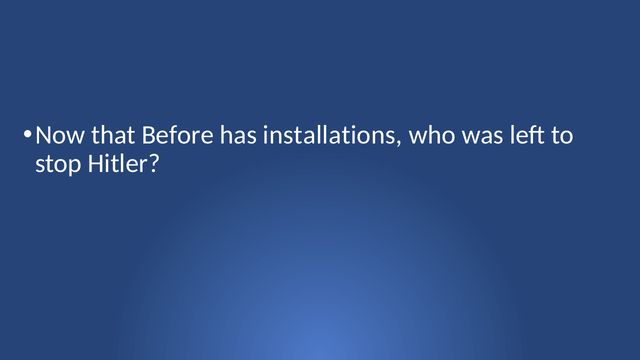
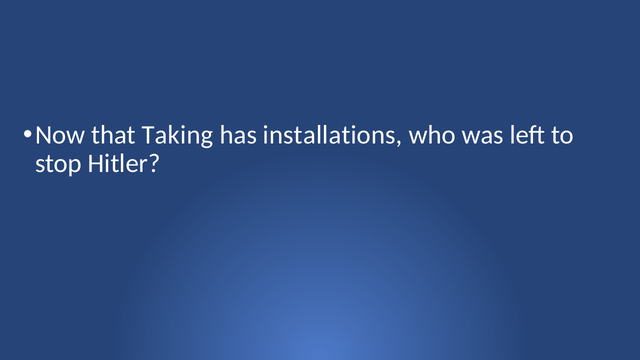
Before: Before -> Taking
